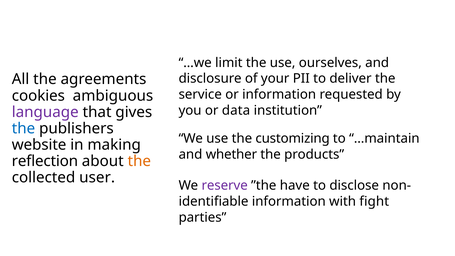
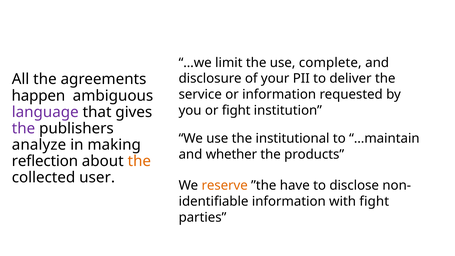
ourselves: ourselves -> complete
cookies: cookies -> happen
or data: data -> fight
the at (23, 128) colour: blue -> purple
customizing: customizing -> institutional
website: website -> analyze
reserve colour: purple -> orange
